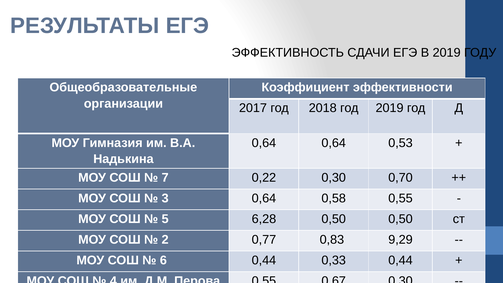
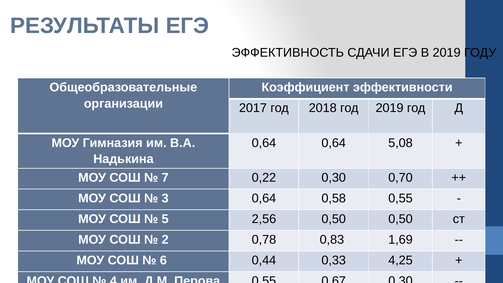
0,53: 0,53 -> 5,08
6,28: 6,28 -> 2,56
0,77: 0,77 -> 0,78
9,29: 9,29 -> 1,69
0,33 0,44: 0,44 -> 4,25
